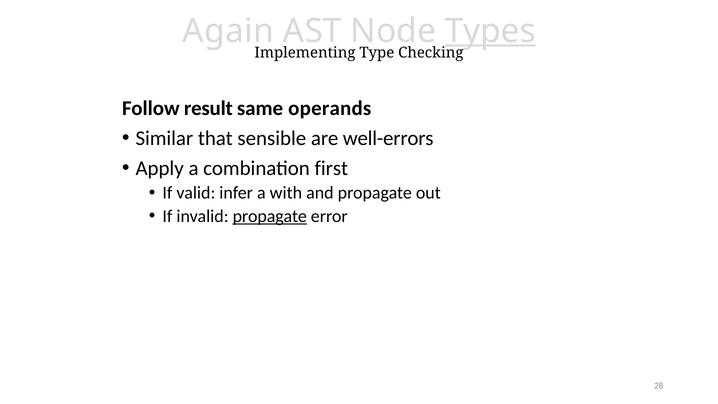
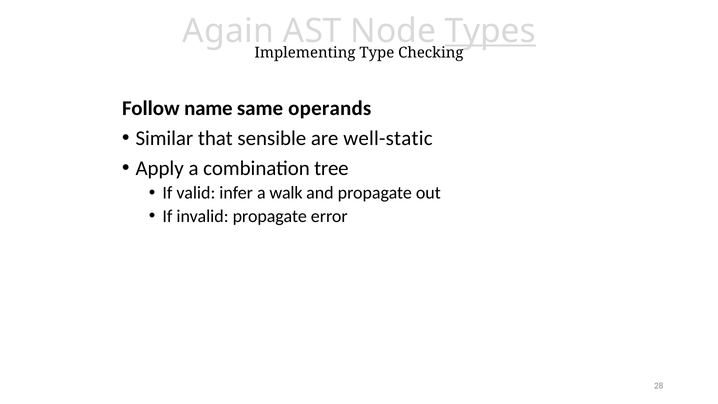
result: result -> name
well-errors: well-errors -> well-static
first: first -> tree
with: with -> walk
propagate at (270, 216) underline: present -> none
